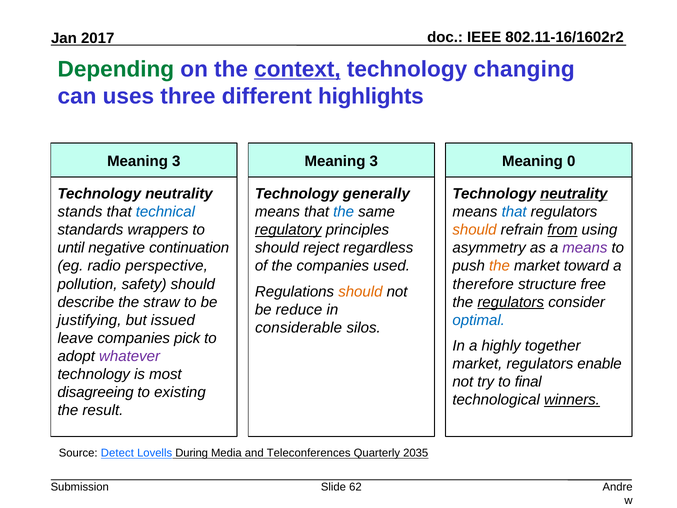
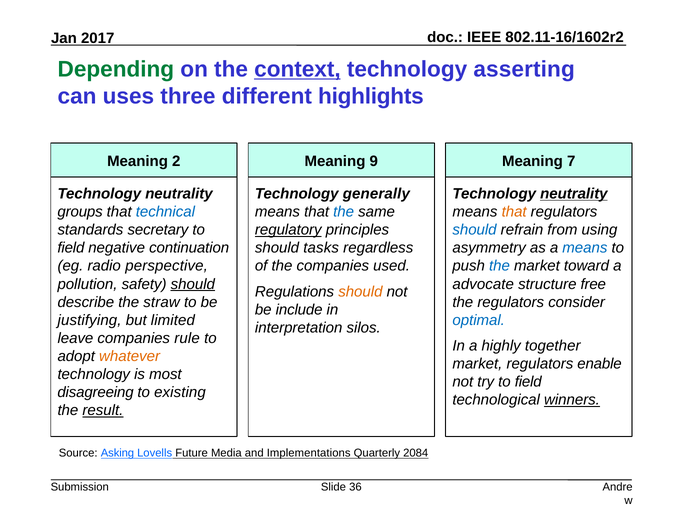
changing: changing -> asserting
3 at (176, 161): 3 -> 2
3 at (374, 161): 3 -> 9
0: 0 -> 7
stands: stands -> groups
that at (514, 212) colour: blue -> orange
wrappers: wrappers -> secretary
should at (475, 230) colour: orange -> blue
from underline: present -> none
until at (71, 248): until -> field
reject: reject -> tasks
means at (585, 248) colour: purple -> blue
the at (500, 266) colour: orange -> blue
should at (193, 284) underline: none -> present
therefore: therefore -> advocate
regulators at (511, 302) underline: present -> none
reduce: reduce -> include
issued: issued -> limited
considerable: considerable -> interpretation
pick: pick -> rule
whatever colour: purple -> orange
try to final: final -> field
result underline: none -> present
Detect: Detect -> Asking
During: During -> Future
Teleconferences: Teleconferences -> Implementations
2035: 2035 -> 2084
62: 62 -> 36
